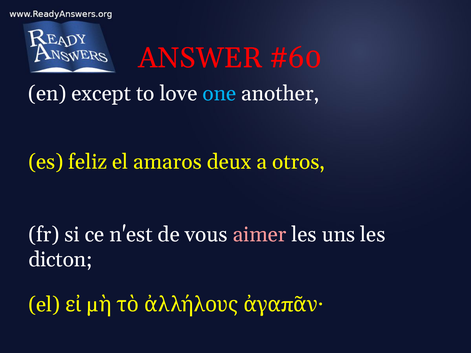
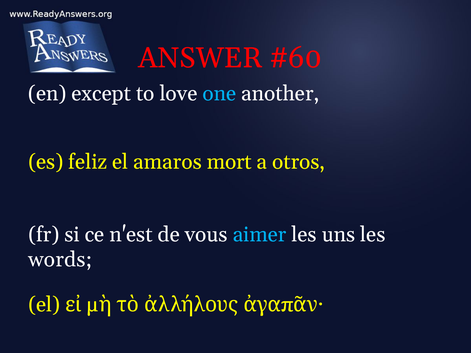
deux: deux -> mort
aimer colour: pink -> light blue
dicton: dicton -> words
